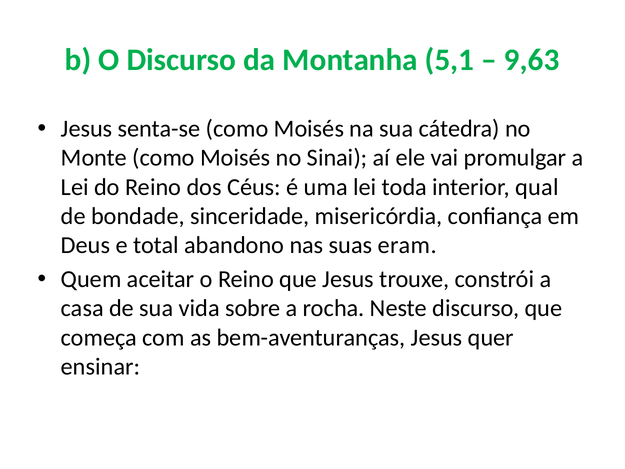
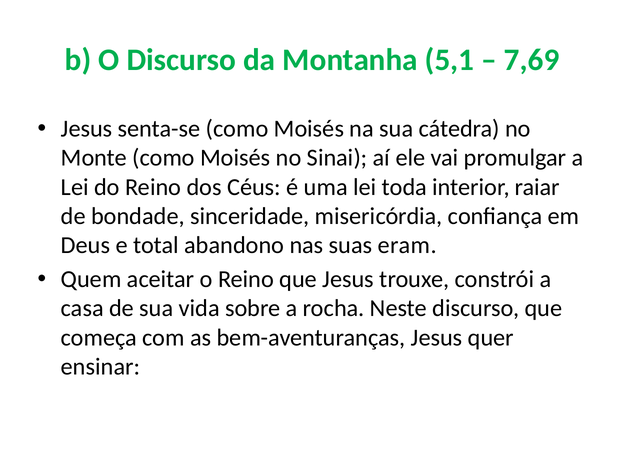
9,63: 9,63 -> 7,69
qual: qual -> raiar
